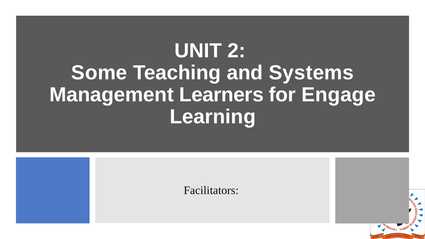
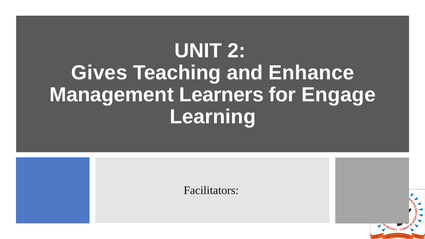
Some: Some -> Gives
Systems: Systems -> Enhance
